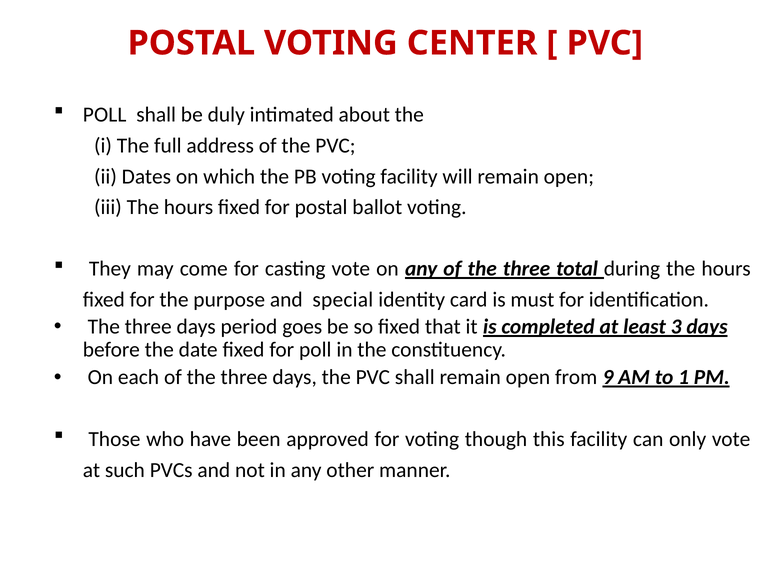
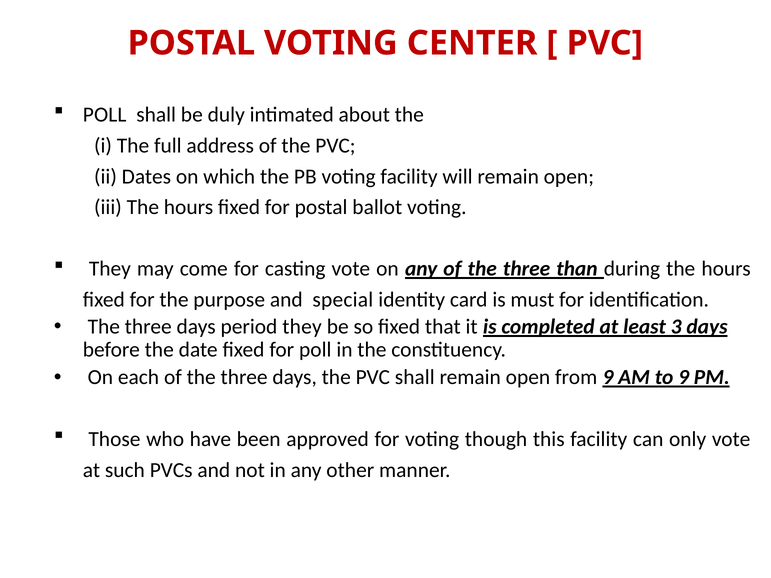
total: total -> than
period goes: goes -> they
to 1: 1 -> 9
